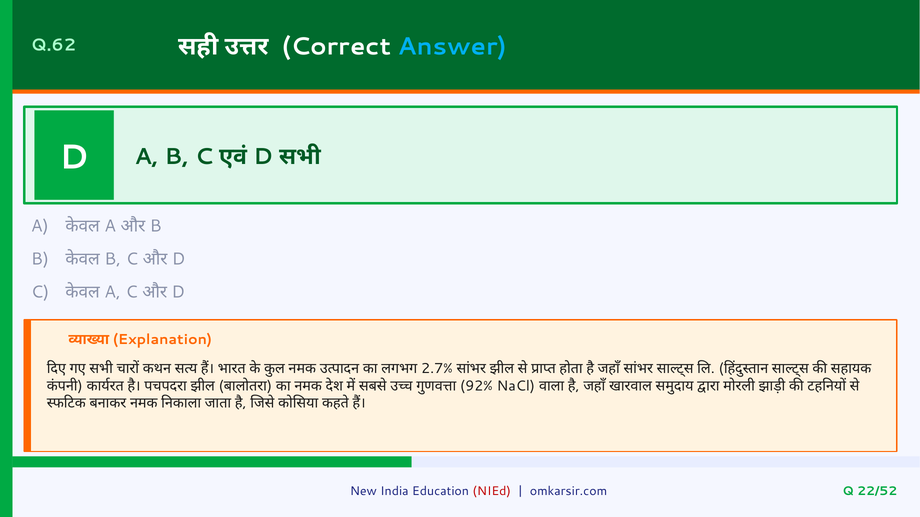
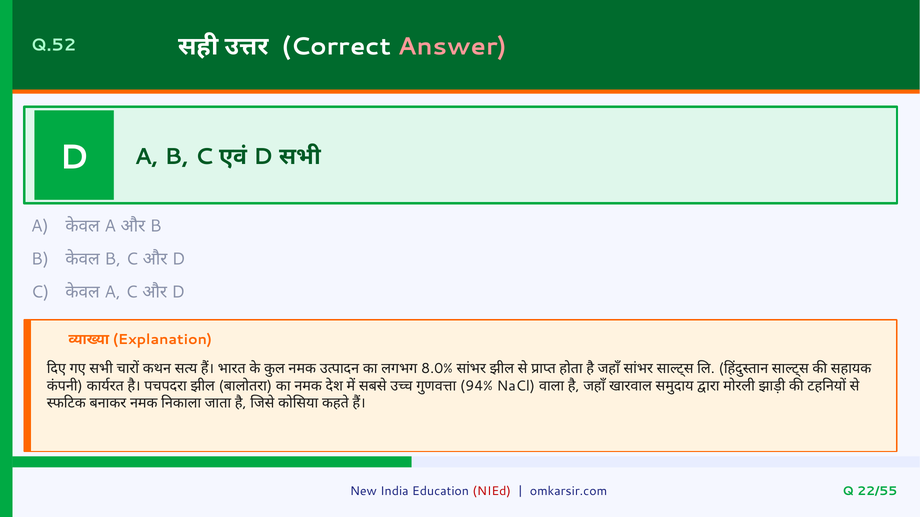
Q.62: Q.62 -> Q.52
Answer colour: light blue -> pink
2.7%: 2.7% -> 8.0%
92%: 92% -> 94%
22/52: 22/52 -> 22/55
